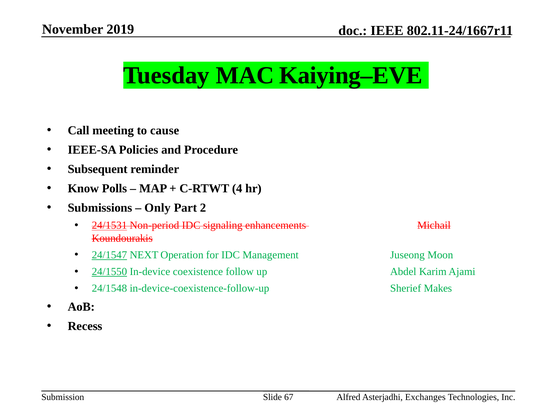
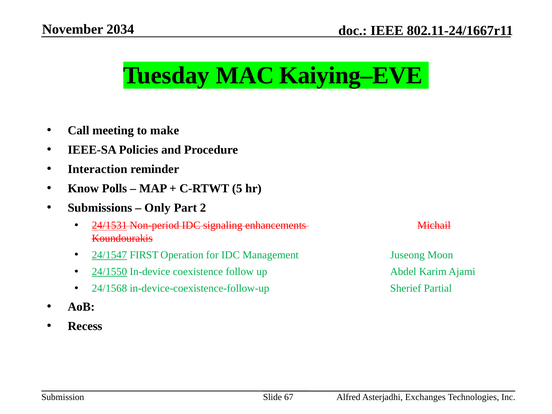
2019: 2019 -> 2034
cause: cause -> make
Subsequent: Subsequent -> Interaction
4: 4 -> 5
NEXT: NEXT -> FIRST
24/1548: 24/1548 -> 24/1568
Makes: Makes -> Partial
